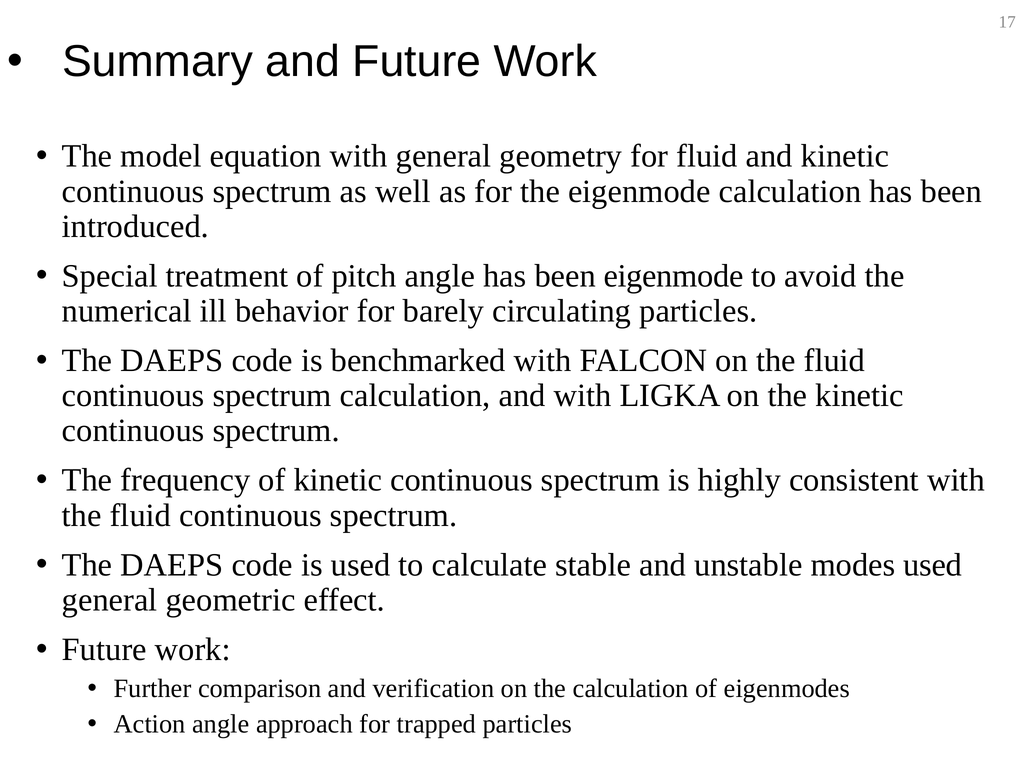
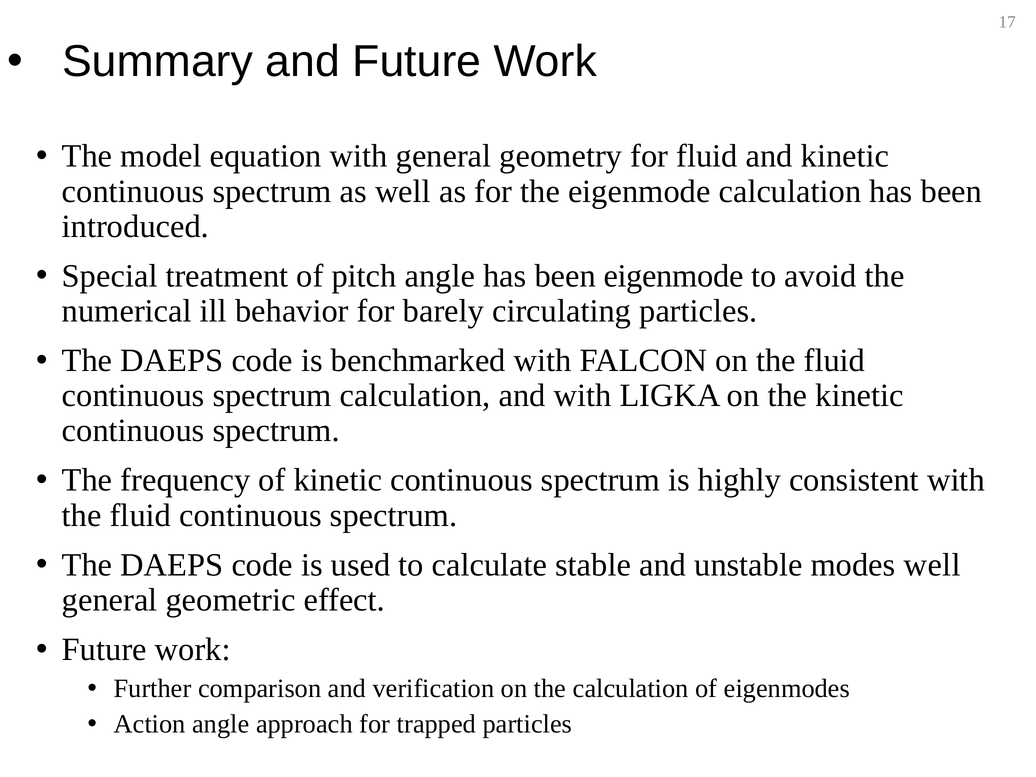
modes used: used -> well
